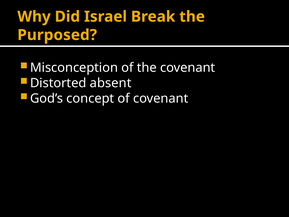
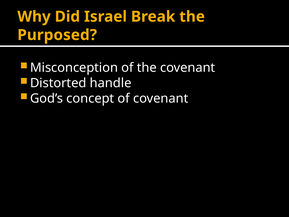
absent: absent -> handle
